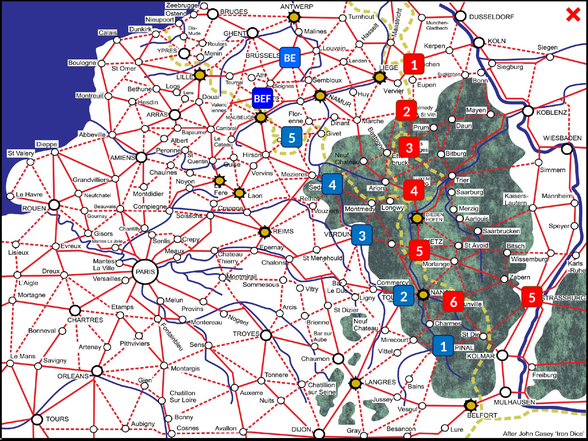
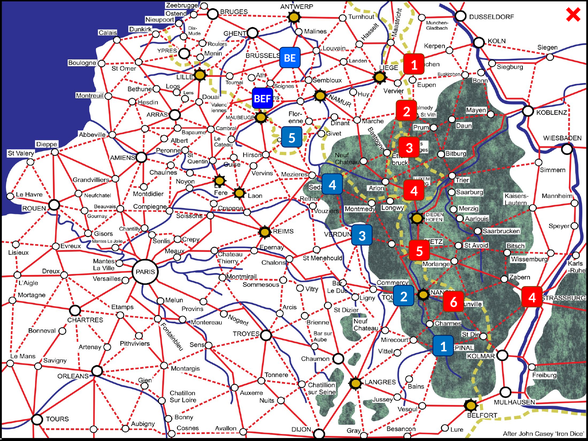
6 5: 5 -> 4
